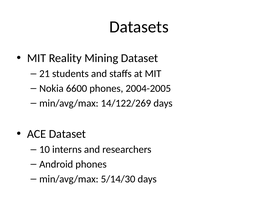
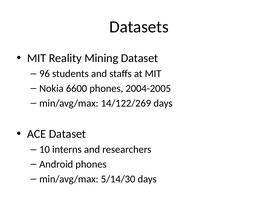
21: 21 -> 96
